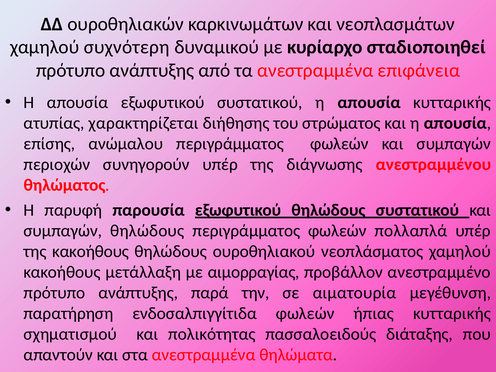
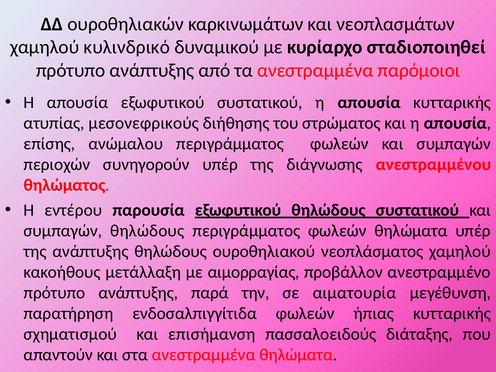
συχνότερη: συχνότερη -> κυλινδρικό
επιφάνεια: επιφάνεια -> παρόμοιοι
χαρακτηρίζεται: χαρακτηρίζεται -> μεσονεφρικούς
παρυφή: παρυφή -> εντέρου
φωλεών πολλαπλά: πολλαπλά -> θηλώματα
της κακοήθους: κακοήθους -> ανάπτυξης
πολικότητας: πολικότητας -> επισήμανση
